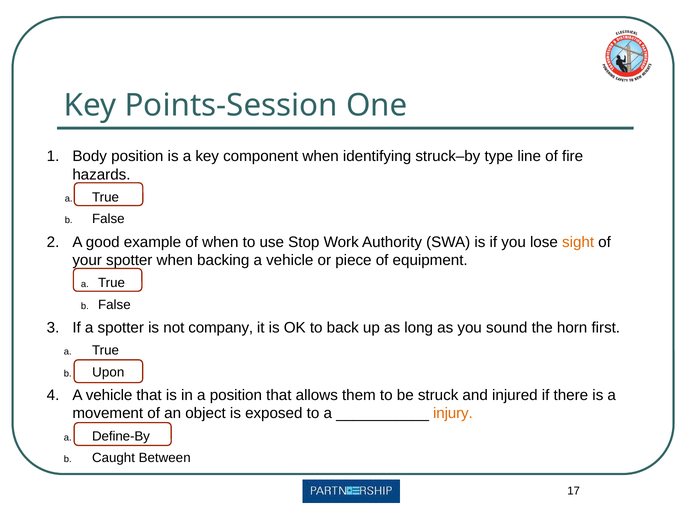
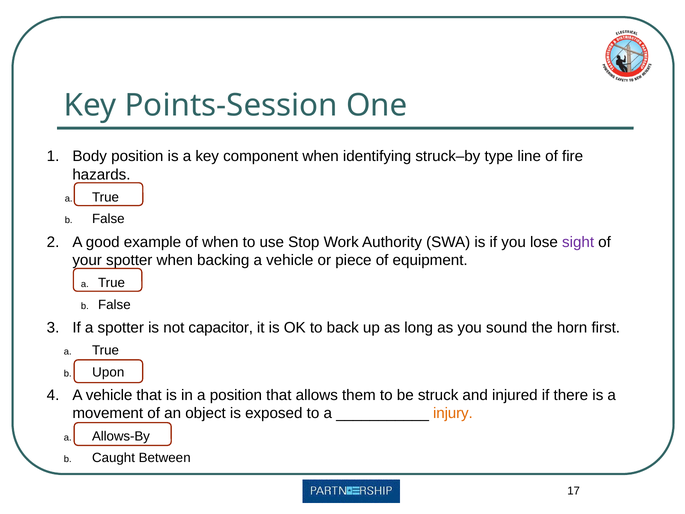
sight colour: orange -> purple
company: company -> capacitor
Define-By: Define-By -> Allows-By
